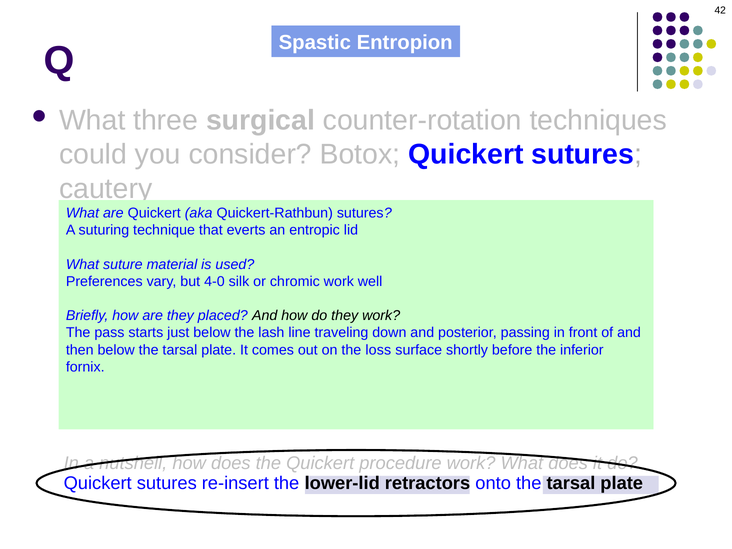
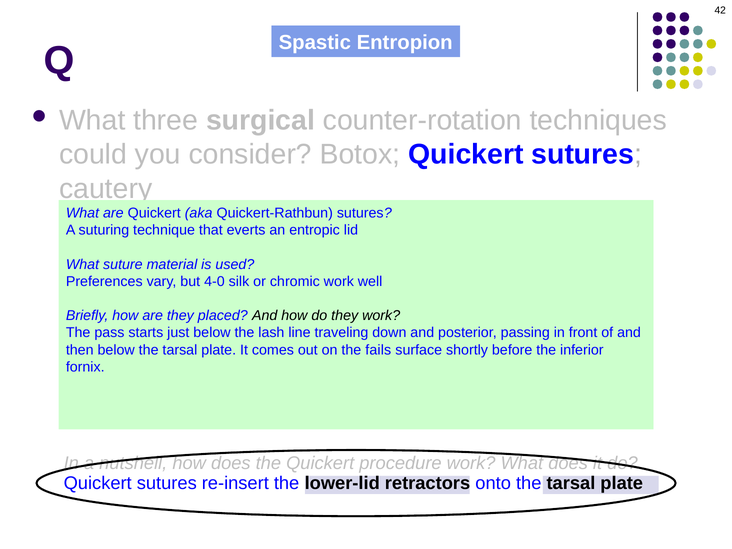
loss: loss -> fails
